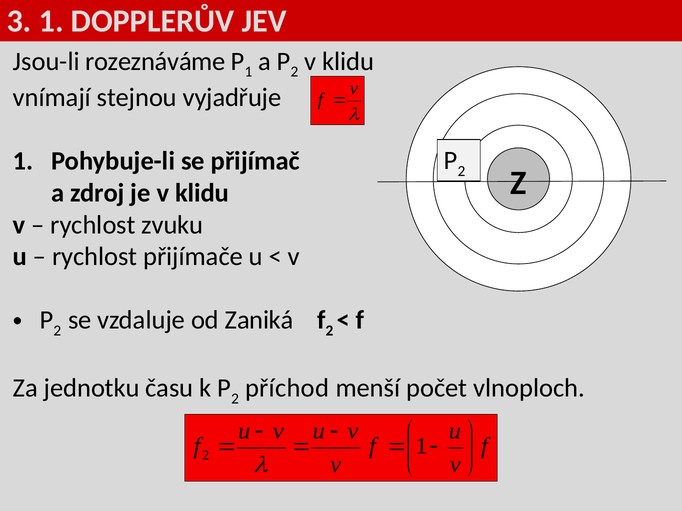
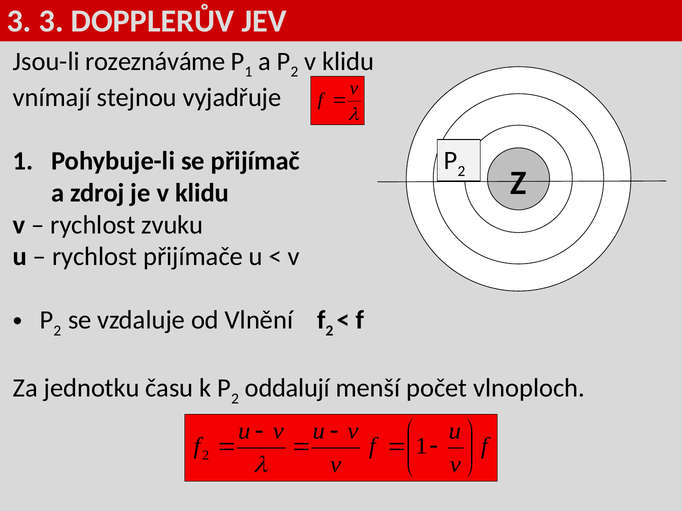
3 1: 1 -> 3
Zaniká: Zaniká -> Vlnění
příchod: příchod -> oddalují
